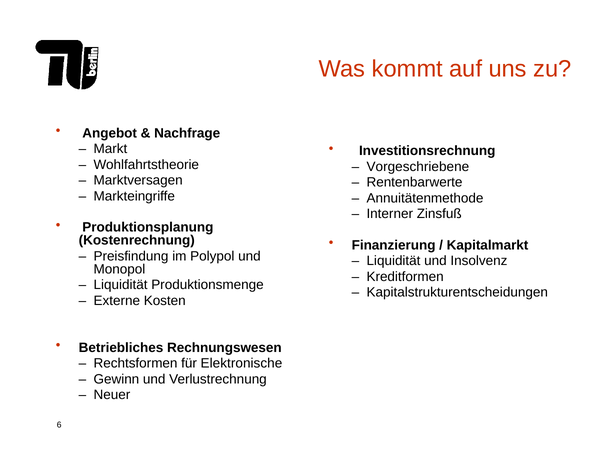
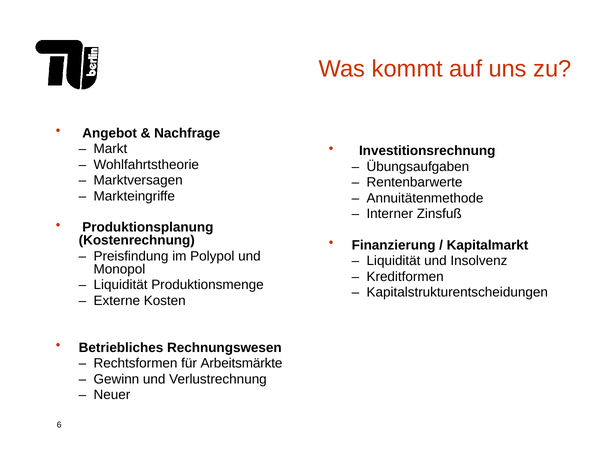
Vorgeschriebene: Vorgeschriebene -> Übungsaufgaben
Elektronische: Elektronische -> Arbeitsmärkte
